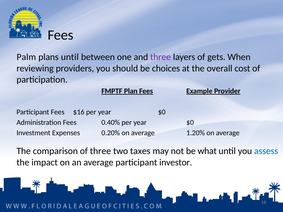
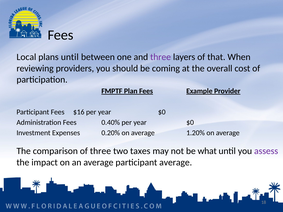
Palm: Palm -> Local
gets: gets -> that
choices: choices -> coming
assess colour: blue -> purple
participant investor: investor -> average
